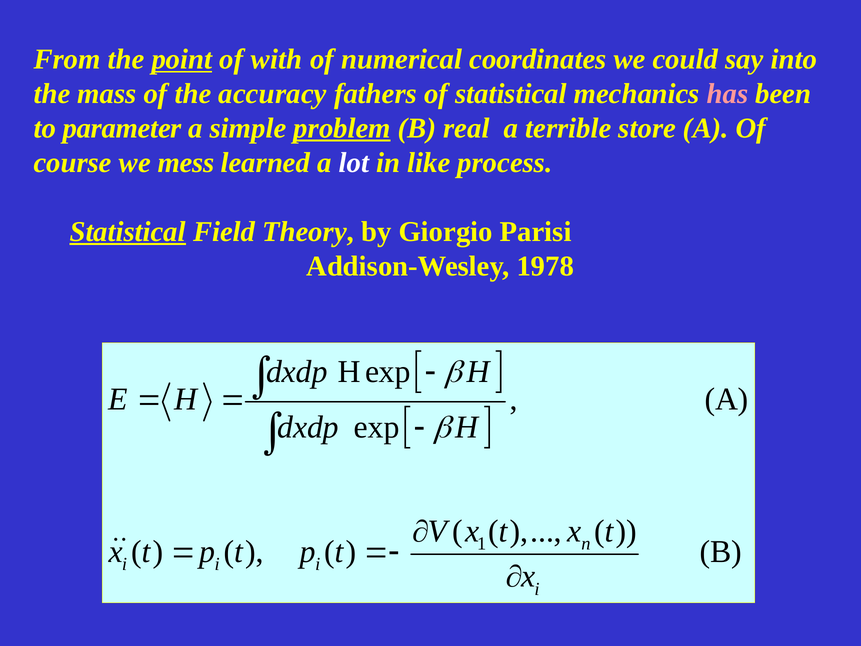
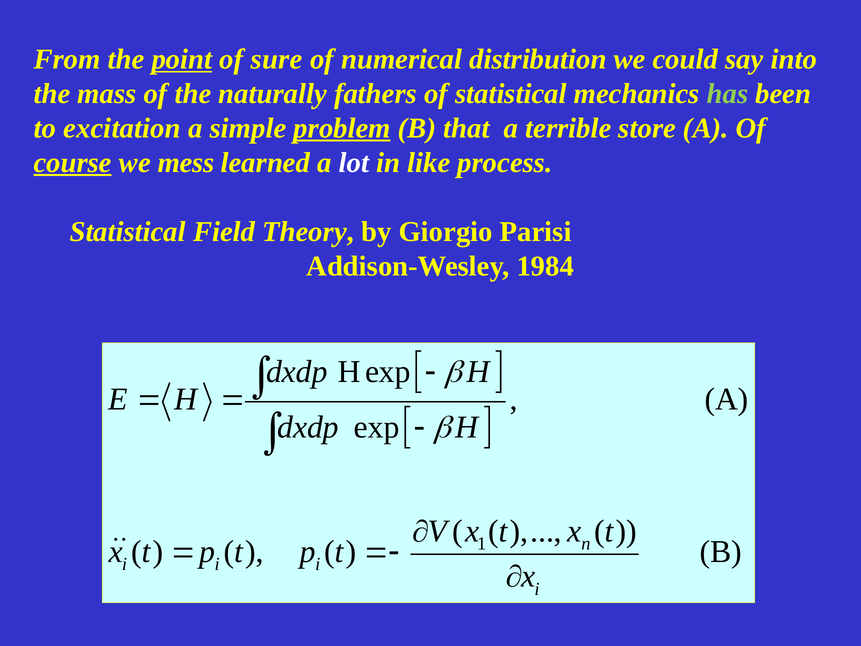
with: with -> sure
coordinates: coordinates -> distribution
accuracy: accuracy -> naturally
has colour: pink -> light green
parameter: parameter -> excitation
real: real -> that
course underline: none -> present
Statistical at (128, 232) underline: present -> none
1978: 1978 -> 1984
